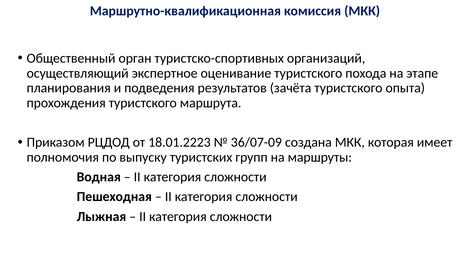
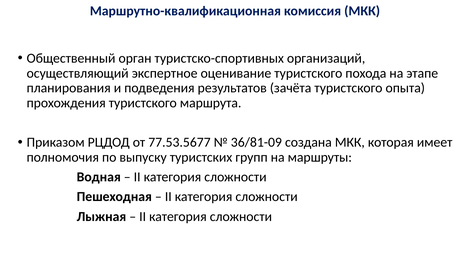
18.01.2223: 18.01.2223 -> 77.53.5677
36/07-09: 36/07-09 -> 36/81-09
